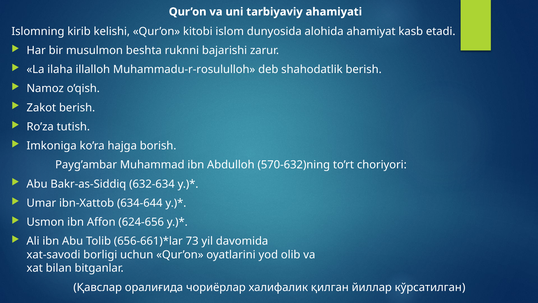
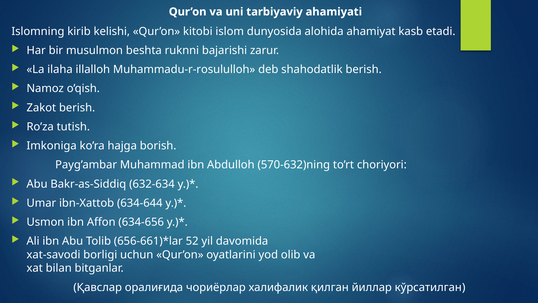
624-656: 624-656 -> 634-656
73: 73 -> 52
